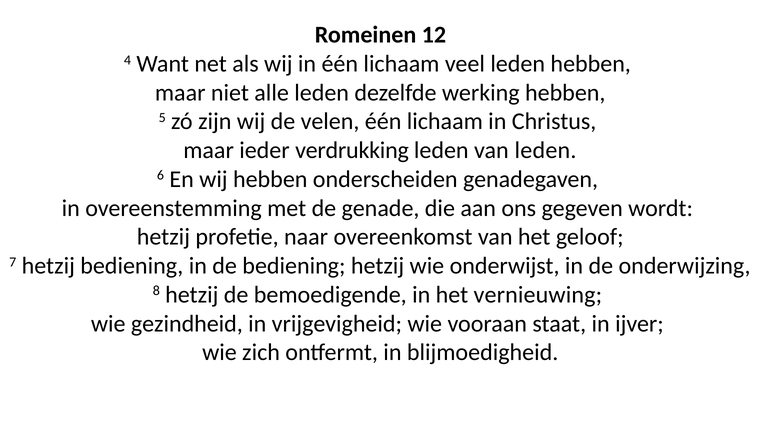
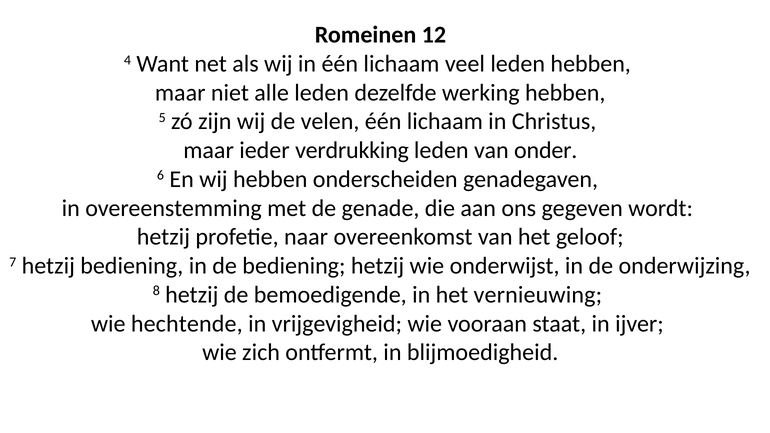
van leden: leden -> onder
gezindheid: gezindheid -> hechtende
